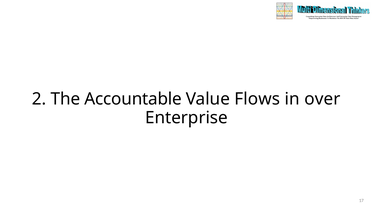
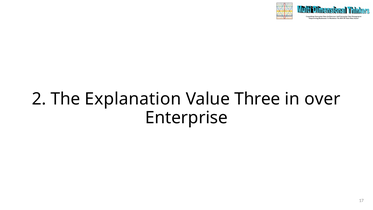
Accountable: Accountable -> Explanation
Flows: Flows -> Three
